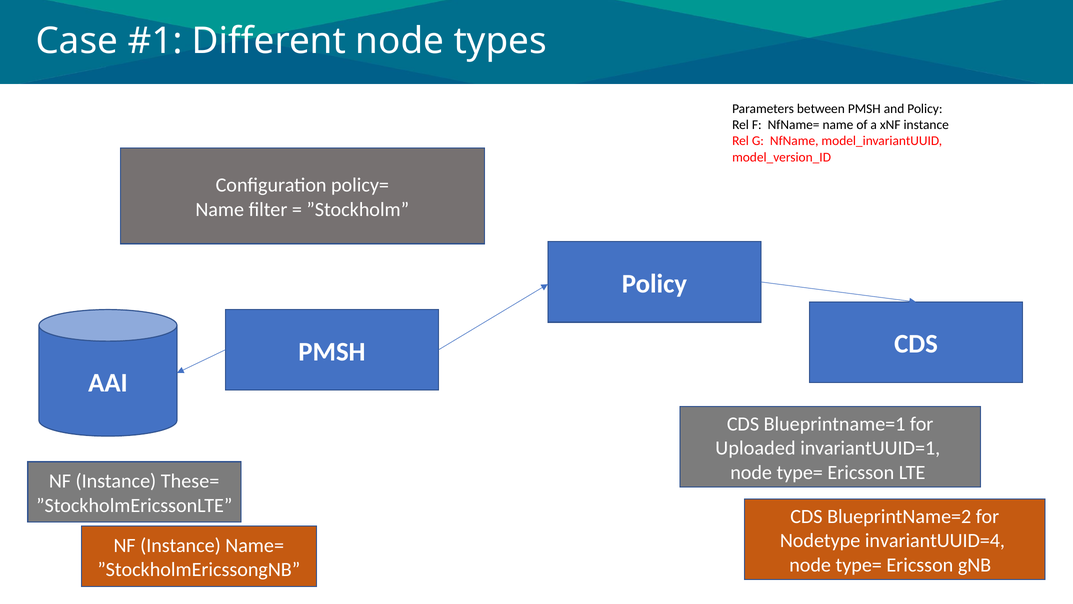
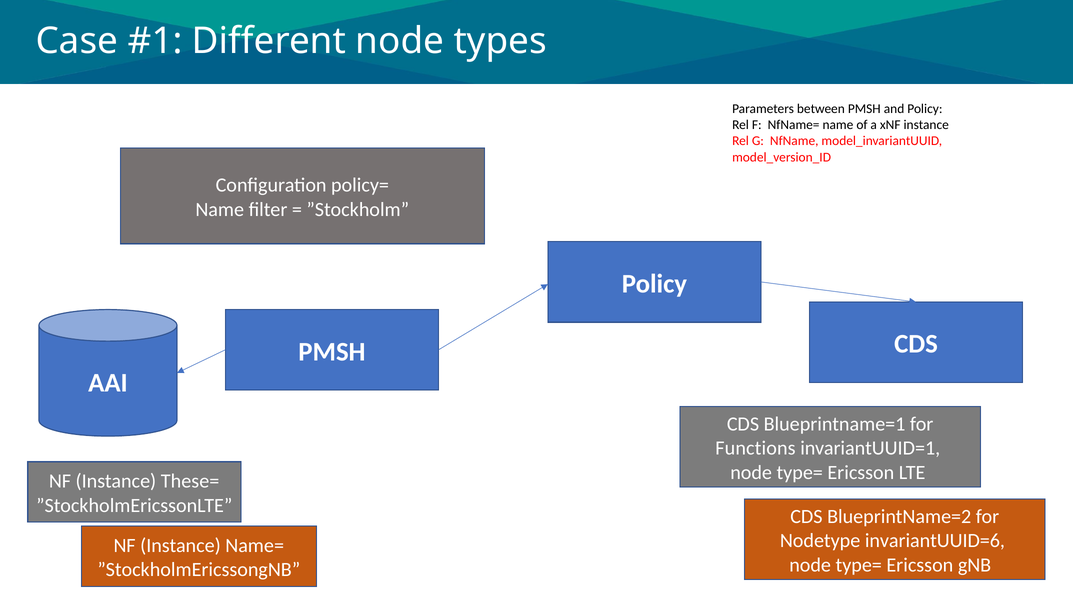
Uploaded: Uploaded -> Functions
invariantUUID=4: invariantUUID=4 -> invariantUUID=6
